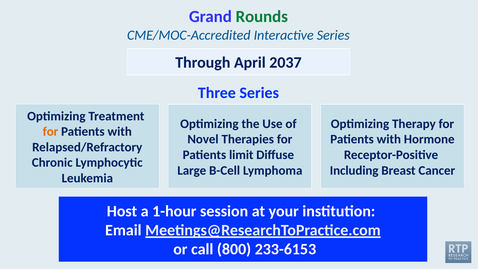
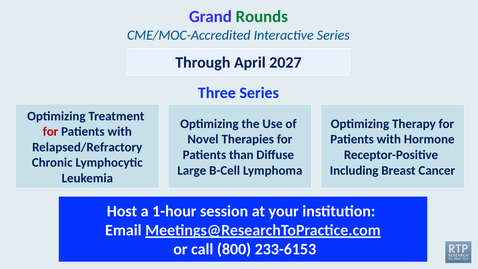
2037: 2037 -> 2027
for at (50, 132) colour: orange -> red
limit: limit -> than
